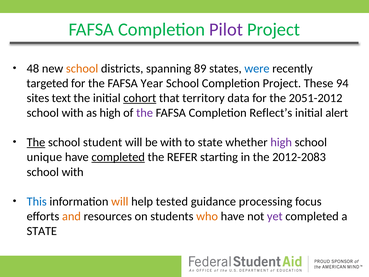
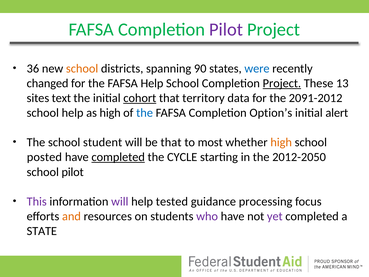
48: 48 -> 36
89: 89 -> 90
targeted: targeted -> changed
FAFSA Year: Year -> Help
Project at (282, 83) underline: none -> present
94: 94 -> 13
2051-2012: 2051-2012 -> 2091-2012
with at (73, 113): with -> help
the at (145, 113) colour: purple -> blue
Reflect’s: Reflect’s -> Option’s
The at (36, 142) underline: present -> none
be with: with -> that
to state: state -> most
high at (281, 142) colour: purple -> orange
unique: unique -> posted
REFER: REFER -> CYCLE
2012-2083: 2012-2083 -> 2012-2050
with at (73, 172): with -> pilot
This colour: blue -> purple
will at (120, 201) colour: orange -> purple
who colour: orange -> purple
